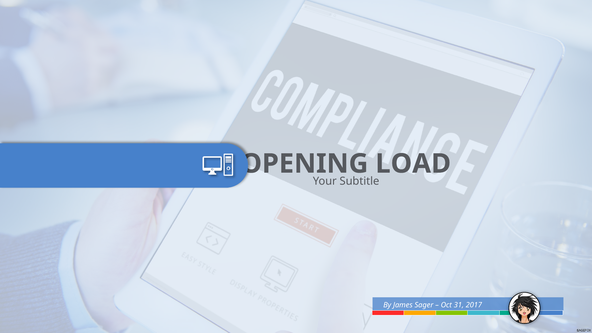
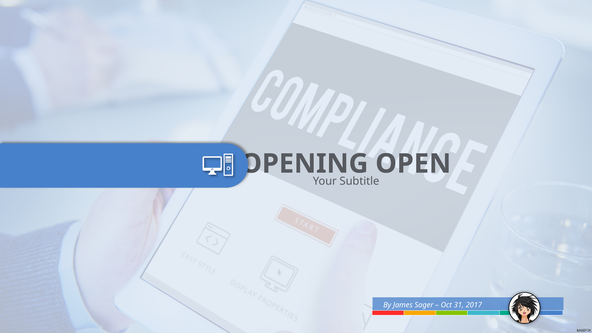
LOAD: LOAD -> OPEN
